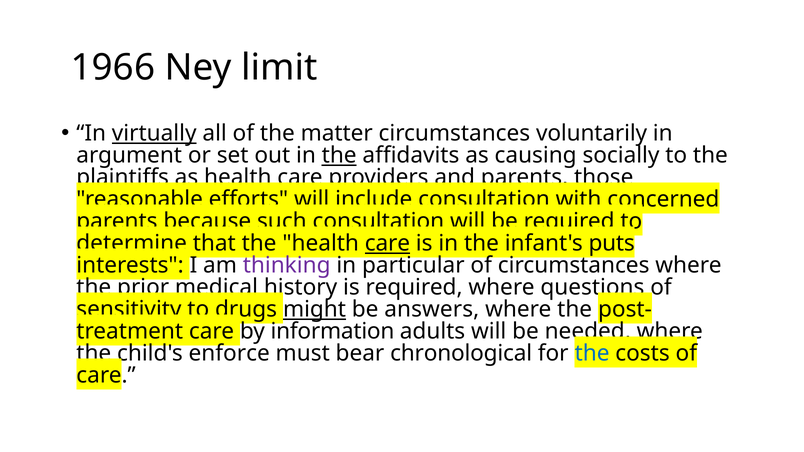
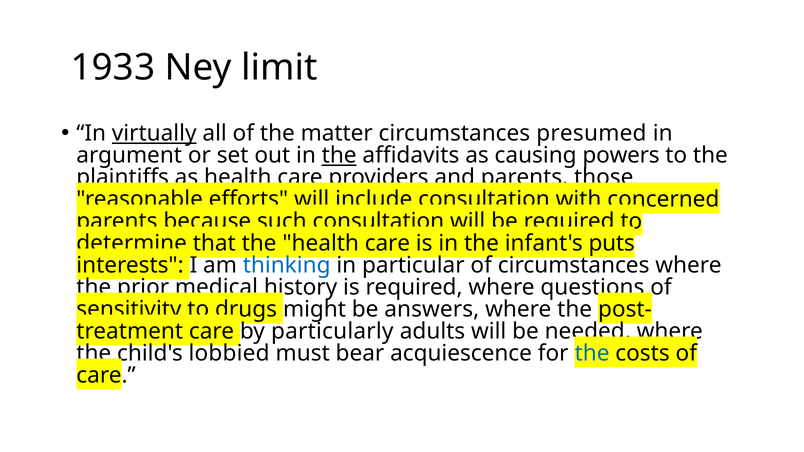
1966: 1966 -> 1933
voluntarily: voluntarily -> presumed
socially: socially -> powers
care at (387, 244) underline: present -> none
thinking colour: purple -> blue
might underline: present -> none
information: information -> particularly
enforce: enforce -> lobbied
chronological: chronological -> acquiescence
